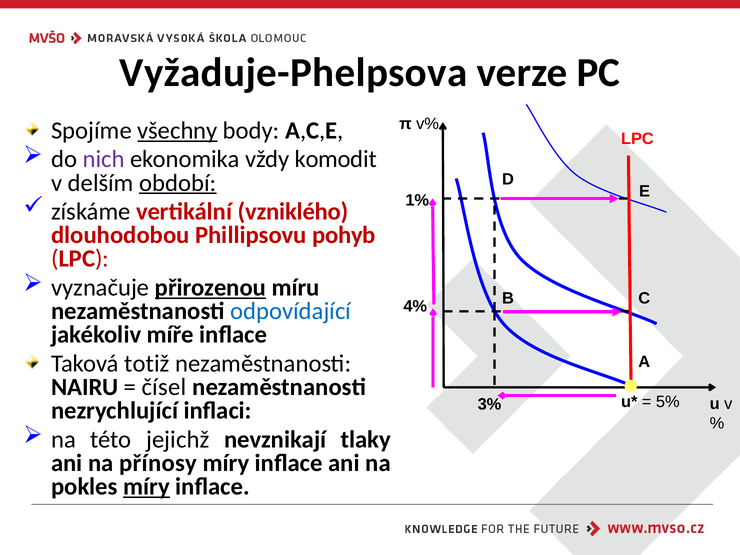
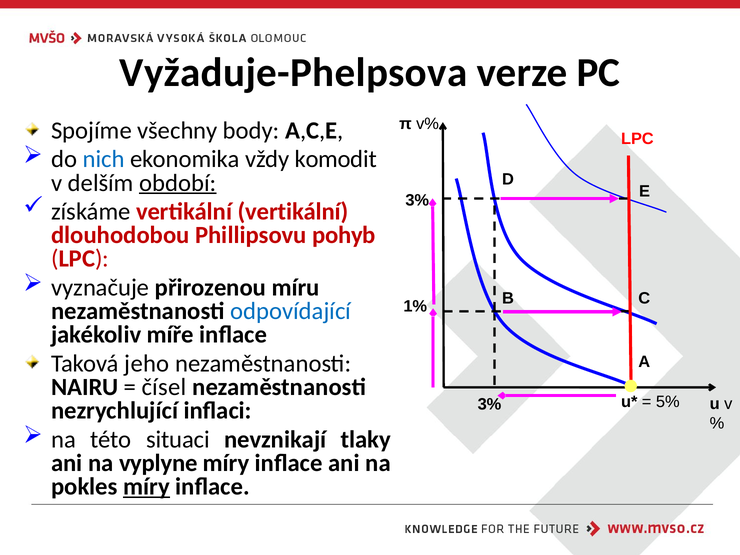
všechny underline: present -> none
nich colour: purple -> blue
1% at (417, 200): 1% -> 3%
vertikální vzniklého: vzniklého -> vertikální
přirozenou underline: present -> none
4%: 4% -> 1%
totiž: totiž -> jeho
jejichž: jejichž -> situaci
přínosy: přínosy -> vyplyne
